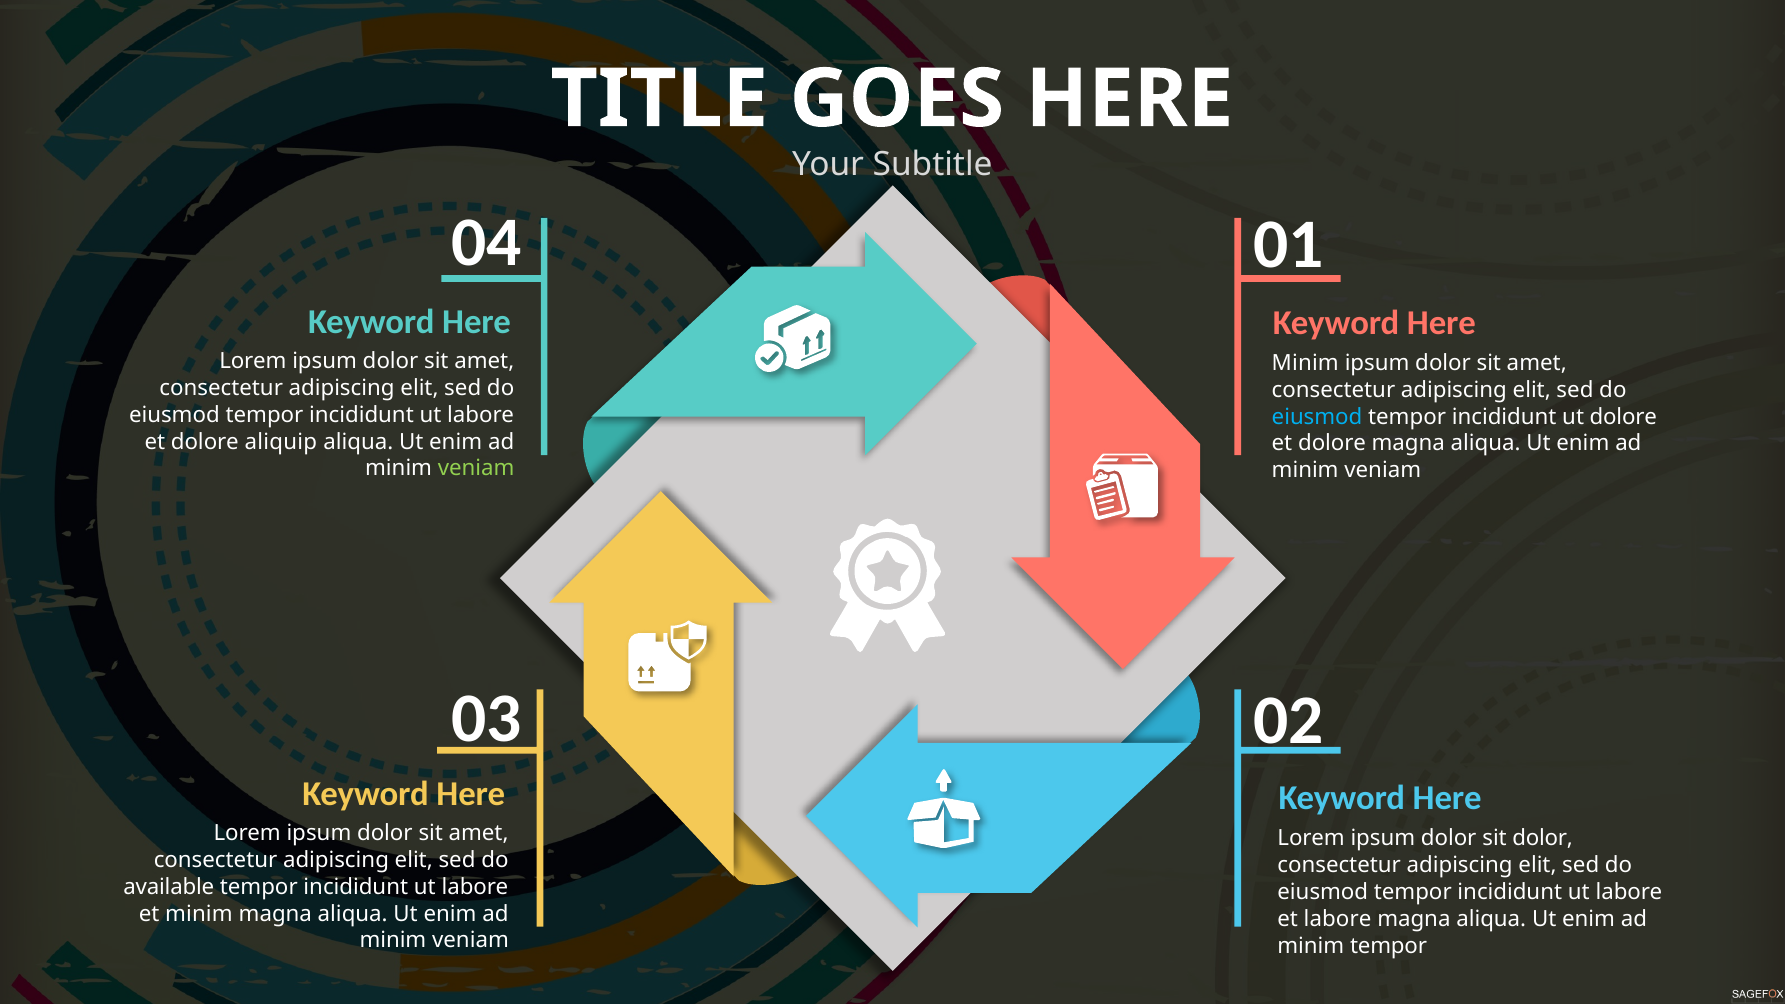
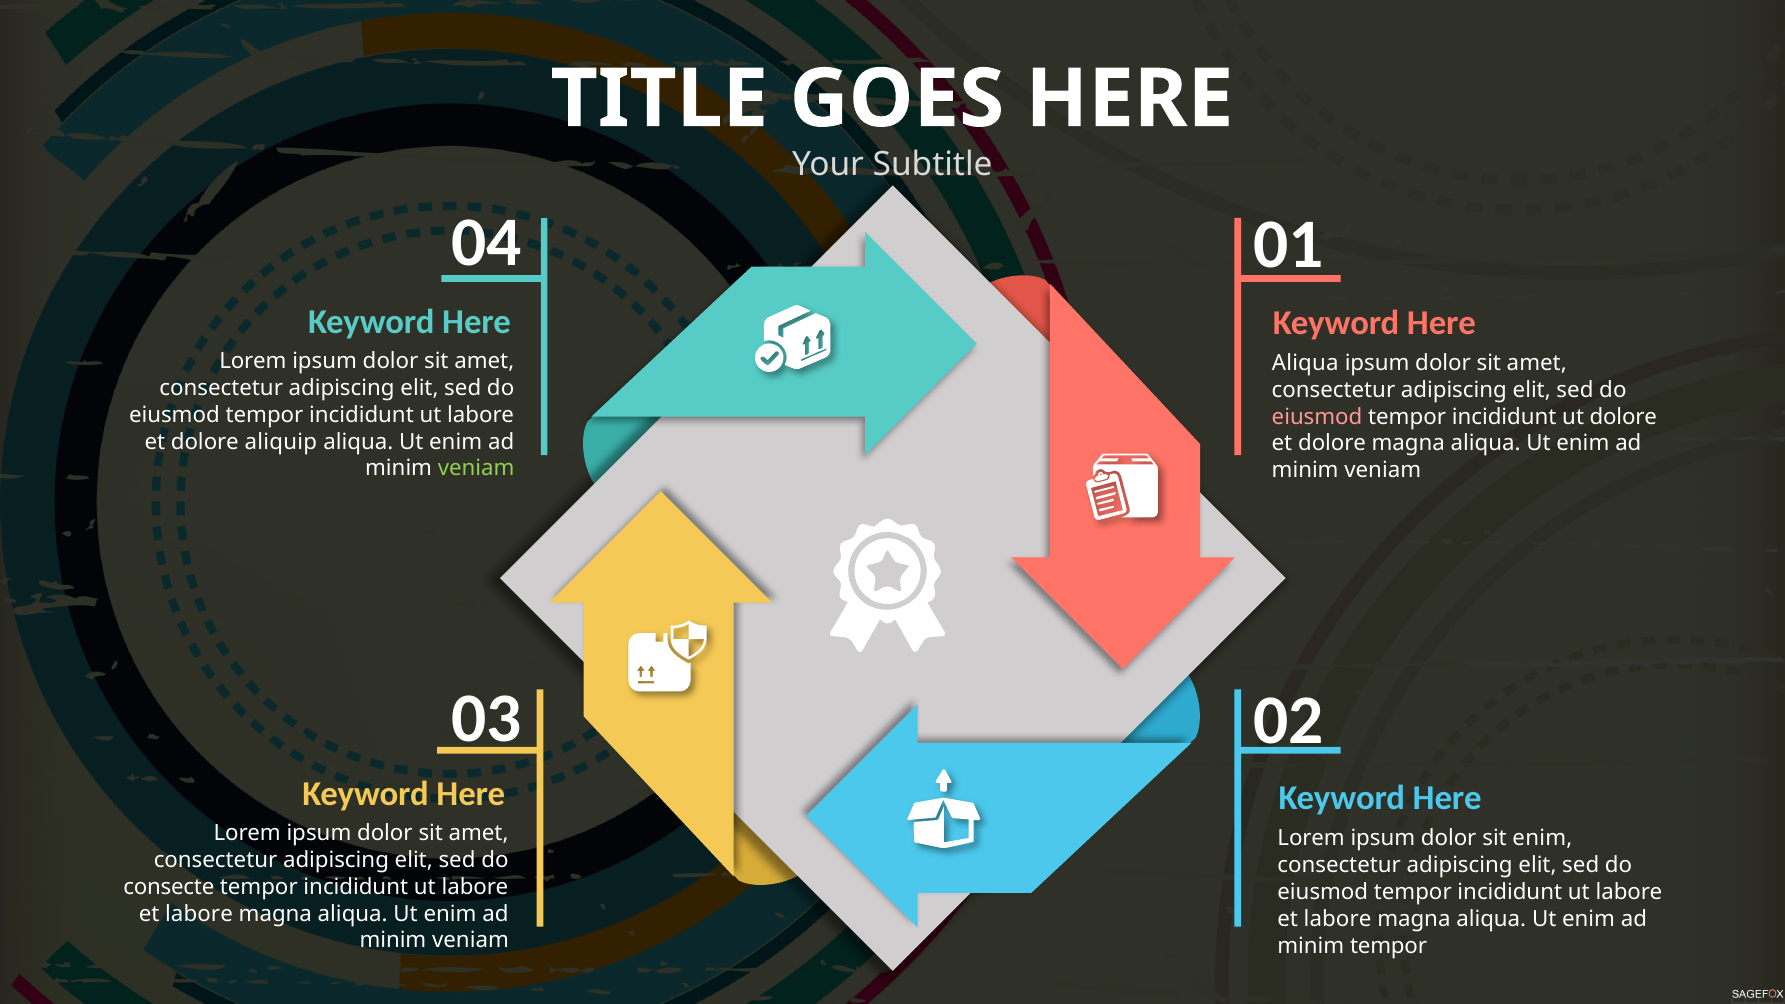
Minim at (1305, 363): Minim -> Aliqua
eiusmod at (1317, 417) colour: light blue -> pink
sit dolor: dolor -> enim
available: available -> consecte
minim at (199, 914): minim -> labore
